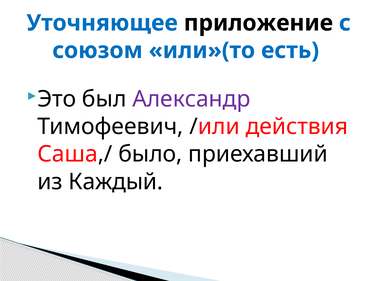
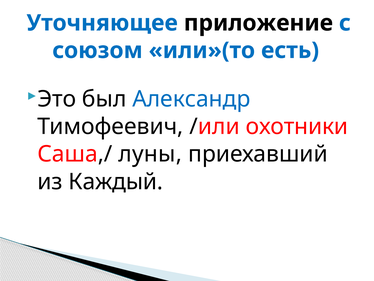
Александр colour: purple -> blue
действия: действия -> охотники
было: было -> луны
